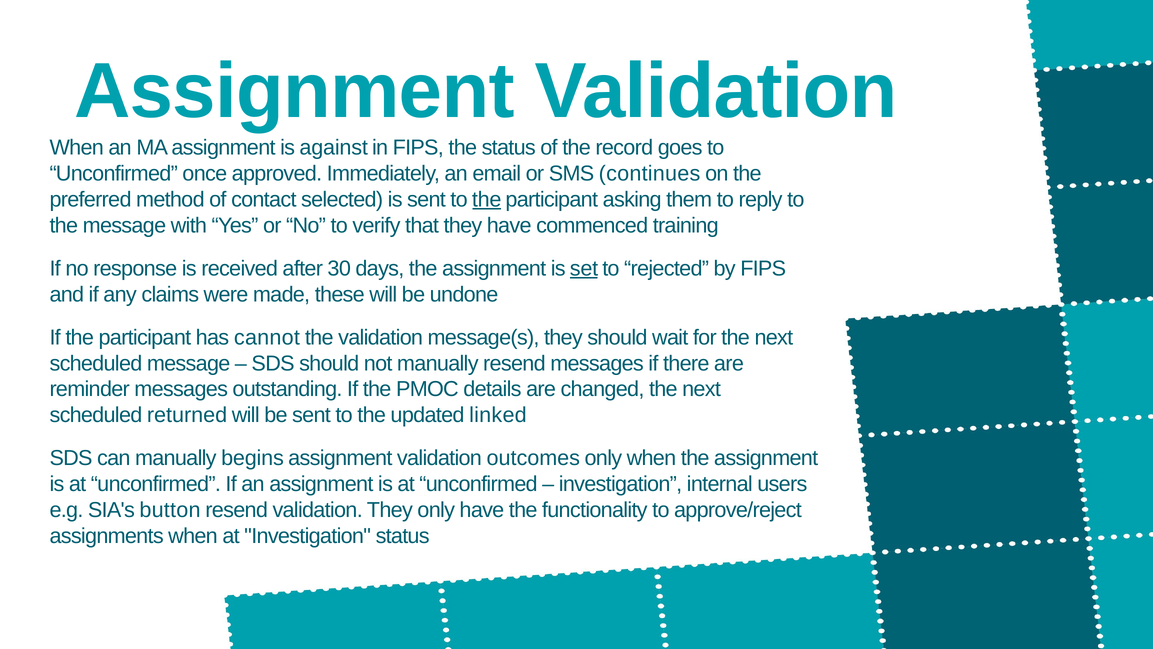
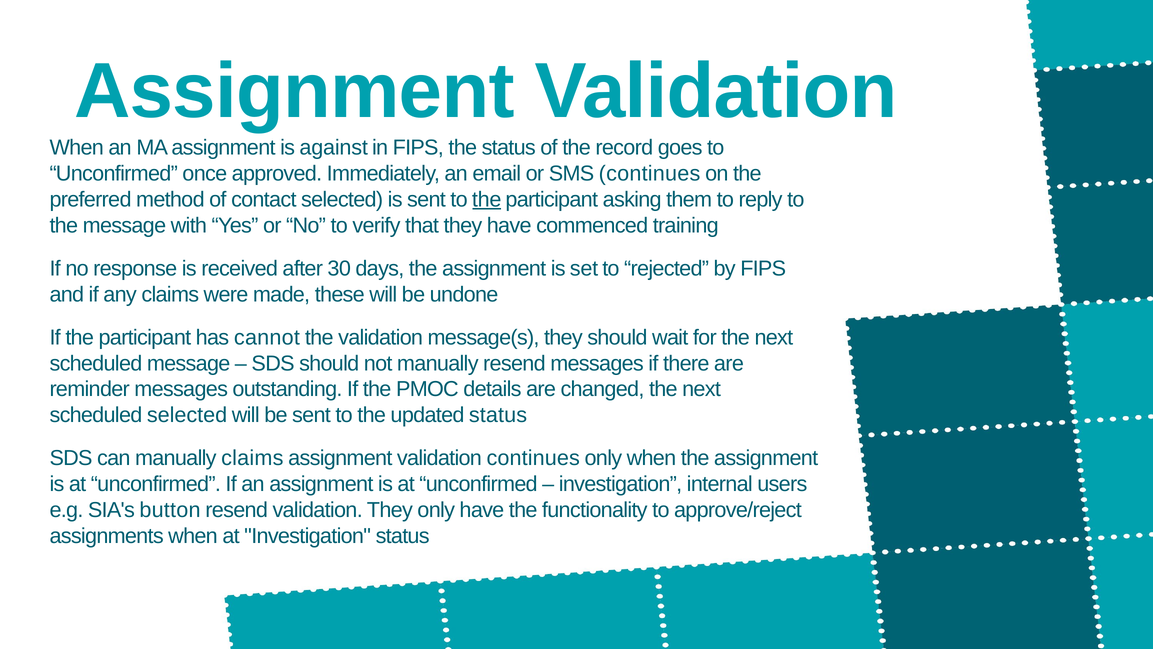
set underline: present -> none
scheduled returned: returned -> selected
updated linked: linked -> status
manually begins: begins -> claims
validation outcomes: outcomes -> continues
